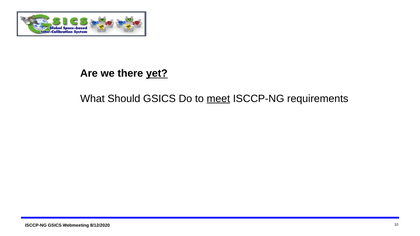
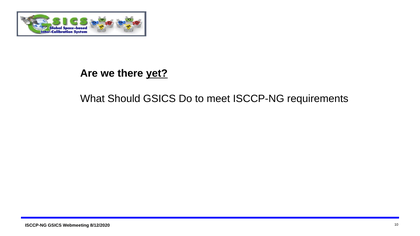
meet underline: present -> none
